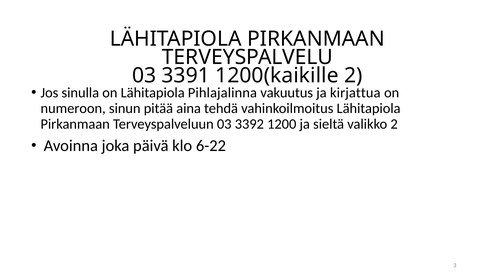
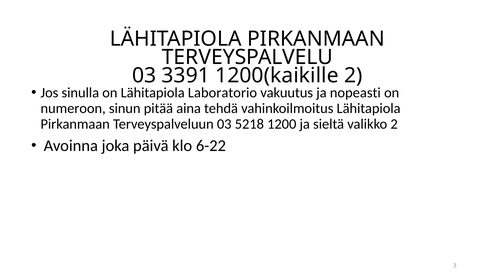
Pihlajalinna: Pihlajalinna -> Laboratorio
kirjattua: kirjattua -> nopeasti
3392: 3392 -> 5218
